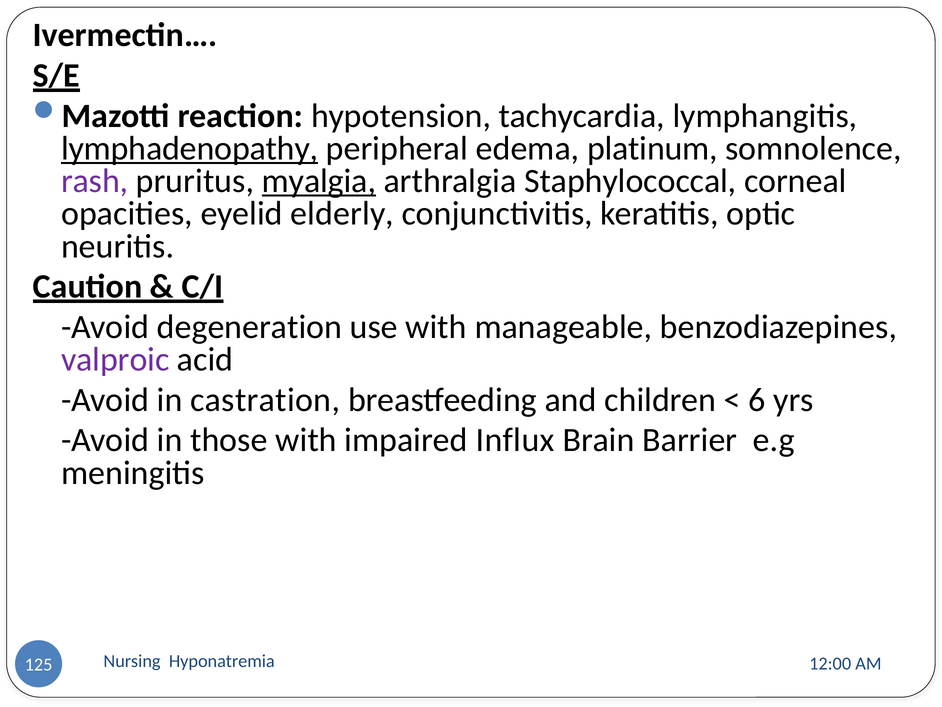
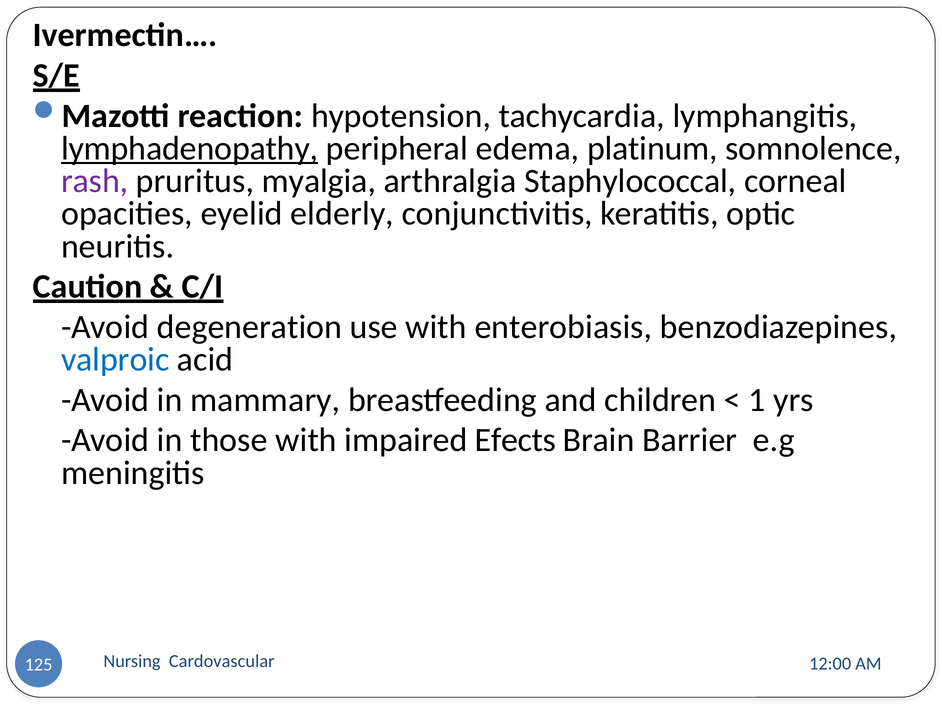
myalgia underline: present -> none
manageable: manageable -> enterobiasis
valproic colour: purple -> blue
castration: castration -> mammary
6: 6 -> 1
Influx: Influx -> Efects
Hyponatremia: Hyponatremia -> Cardovascular
